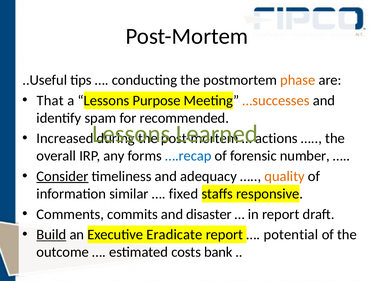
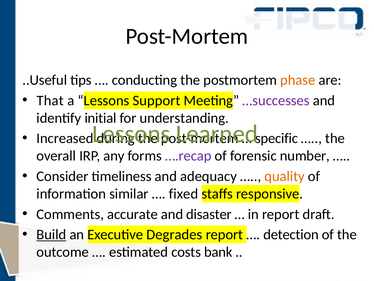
Purpose: Purpose -> Support
…successes colour: orange -> purple
spam: spam -> initial
recommended: recommended -> understanding
actions: actions -> specific
….recap colour: blue -> purple
Consider underline: present -> none
commits: commits -> accurate
Eradicate: Eradicate -> Degrades
potential: potential -> detection
